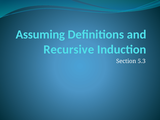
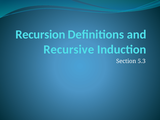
Assuming: Assuming -> Recursion
